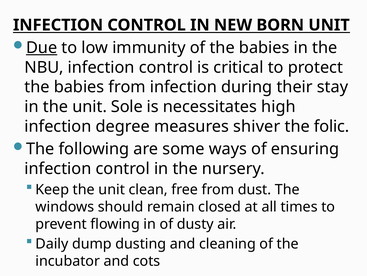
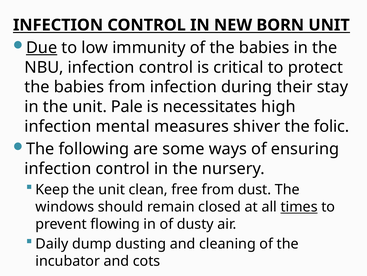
Sole: Sole -> Pale
degree: degree -> mental
times underline: none -> present
